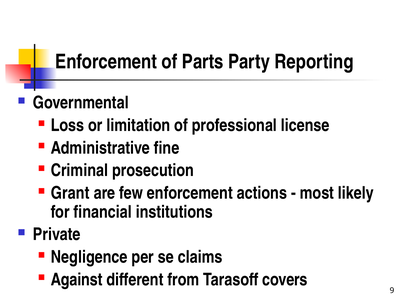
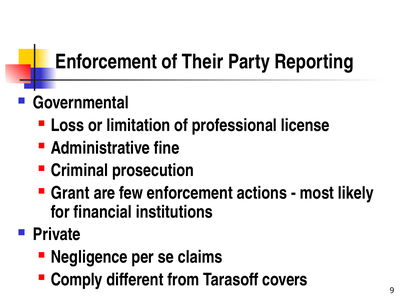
Parts: Parts -> Their
Against: Against -> Comply
